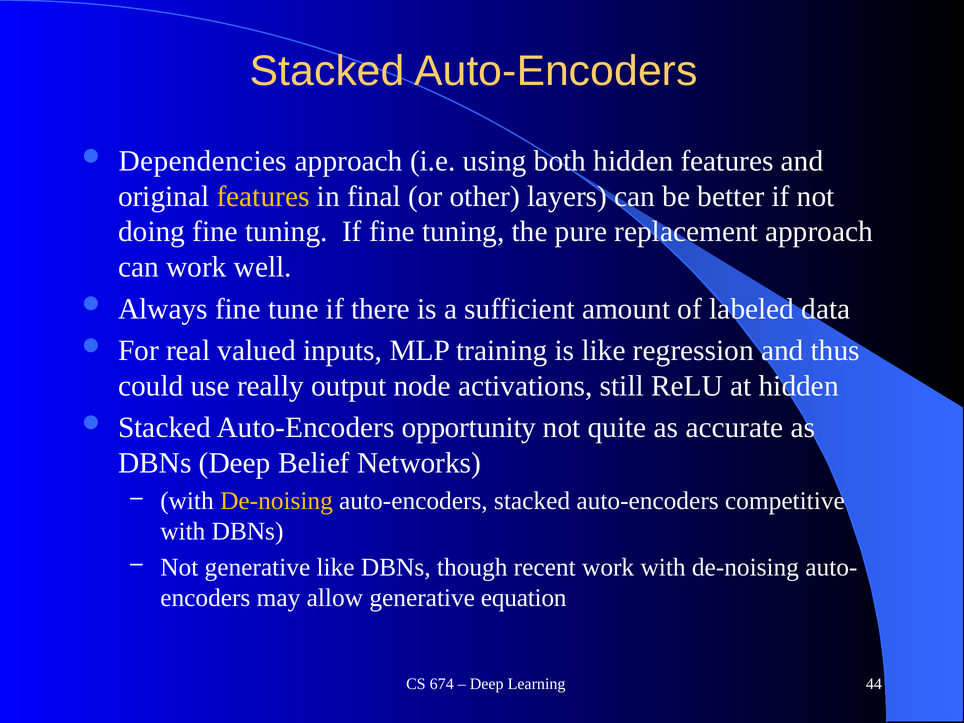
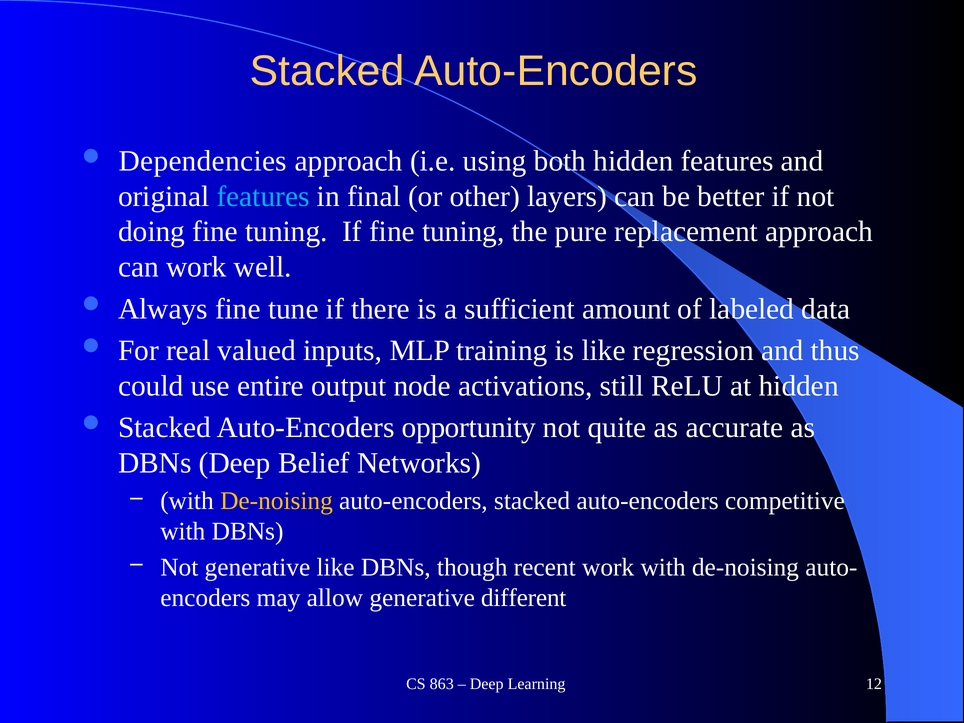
features at (263, 196) colour: yellow -> light blue
really: really -> entire
equation: equation -> different
674: 674 -> 863
44: 44 -> 12
